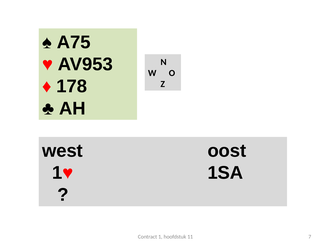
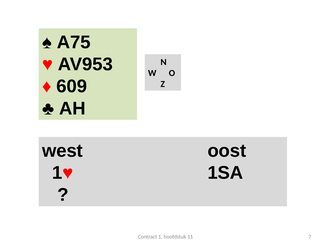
178: 178 -> 609
